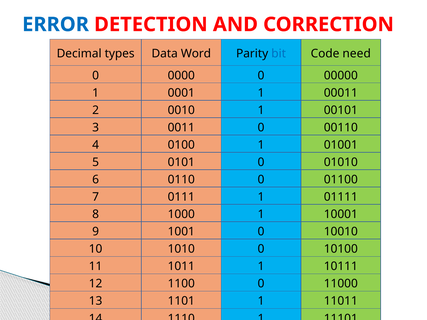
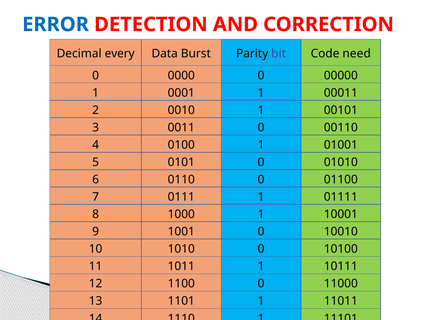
types: types -> every
Word: Word -> Burst
bit colour: blue -> purple
